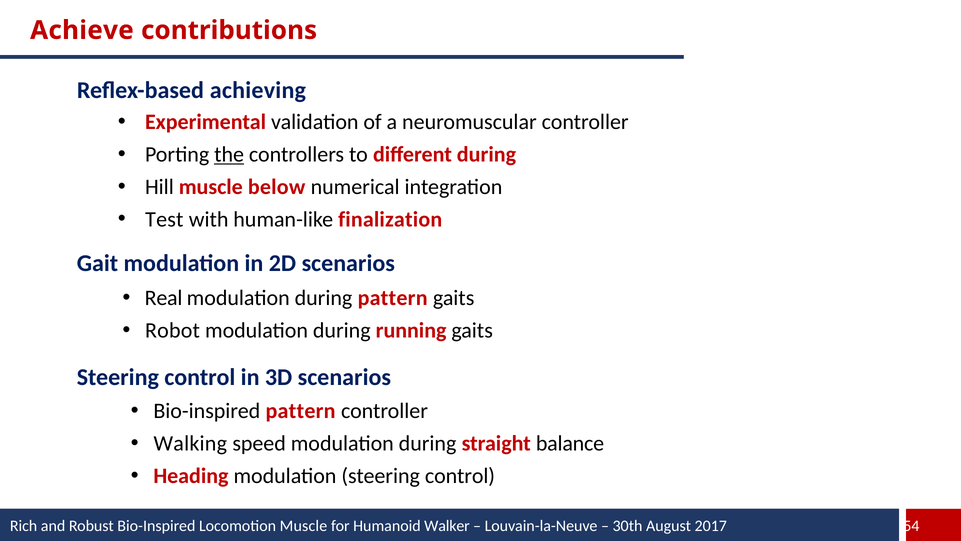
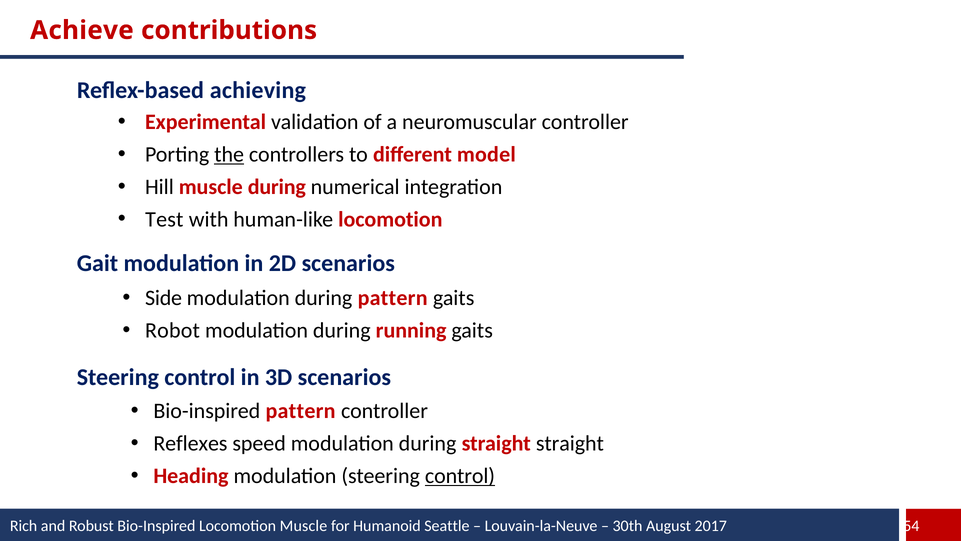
different during: during -> model
muscle below: below -> during
human-like finalization: finalization -> locomotion
Real: Real -> Side
Walking: Walking -> Reflexes
straight balance: balance -> straight
control at (460, 476) underline: none -> present
Walker: Walker -> Seattle
